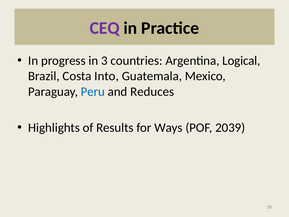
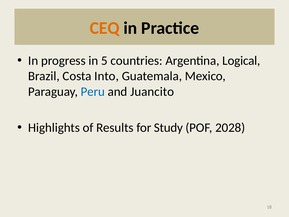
CEQ colour: purple -> orange
3: 3 -> 5
Reduces: Reduces -> Juancito
Ways: Ways -> Study
2039: 2039 -> 2028
